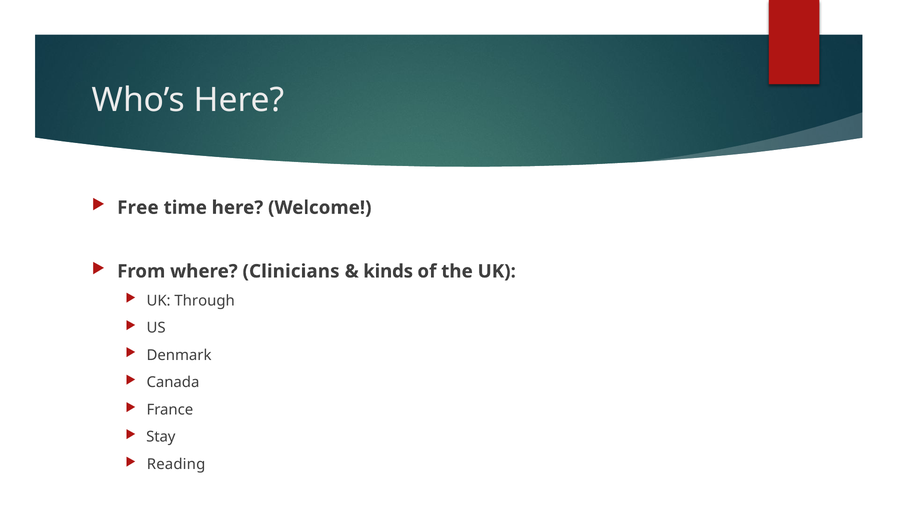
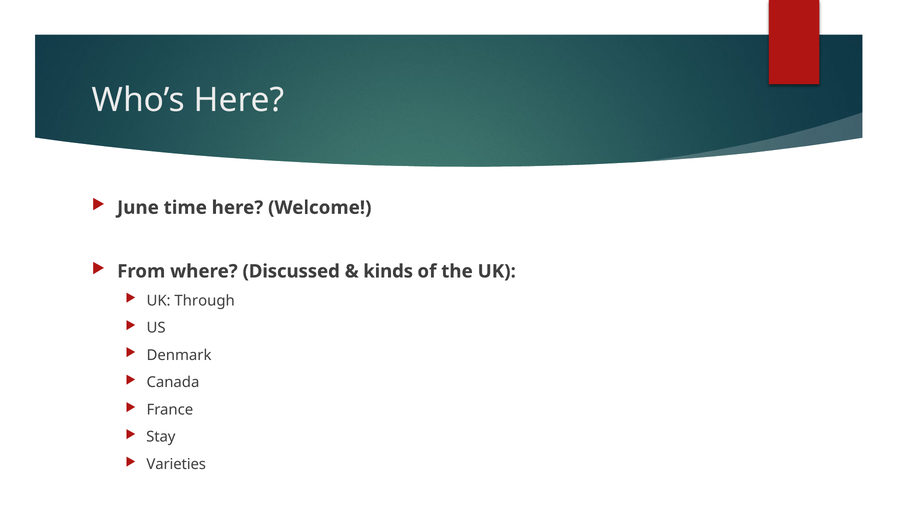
Free: Free -> June
Clinicians: Clinicians -> Discussed
Reading: Reading -> Varieties
